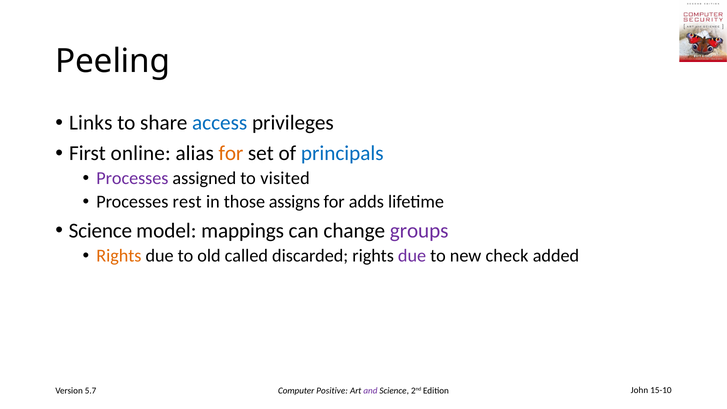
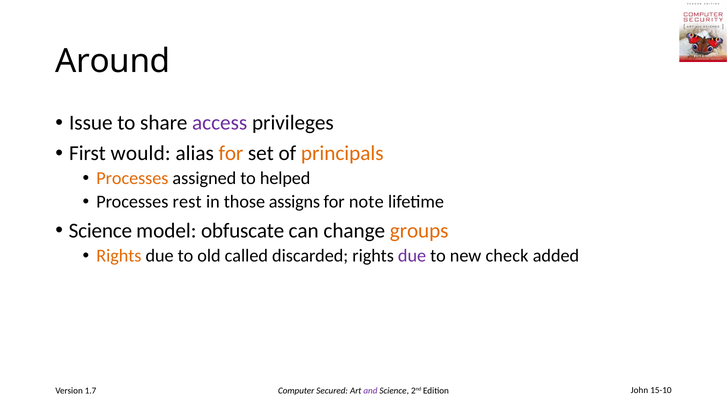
Peeling: Peeling -> Around
Links: Links -> Issue
access colour: blue -> purple
online: online -> would
principals colour: blue -> orange
Processes at (132, 178) colour: purple -> orange
visited: visited -> helped
adds: adds -> note
mappings: mappings -> obfuscate
groups colour: purple -> orange
5.7: 5.7 -> 1.7
Positive: Positive -> Secured
